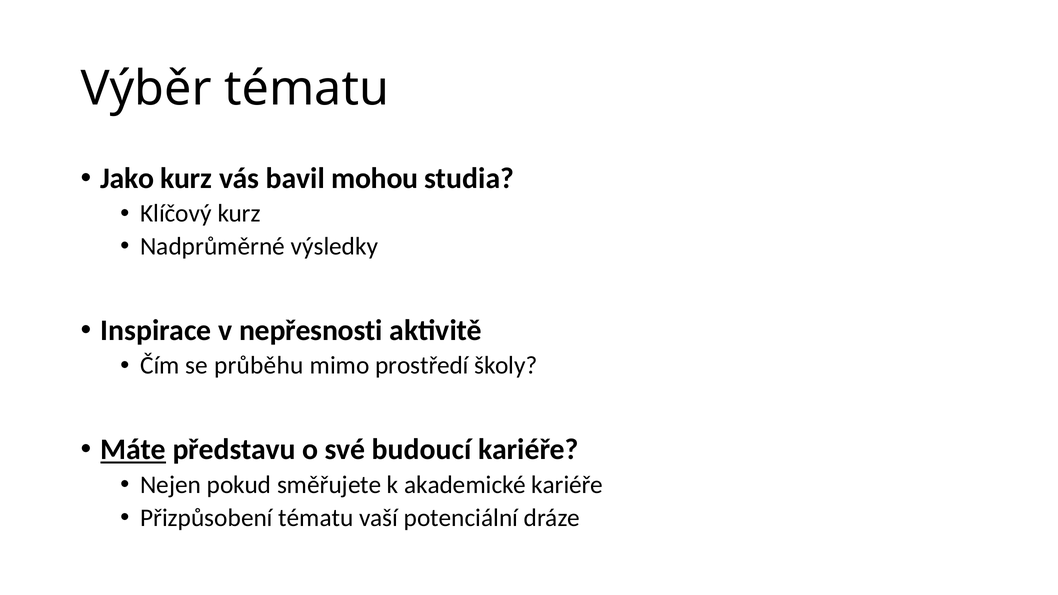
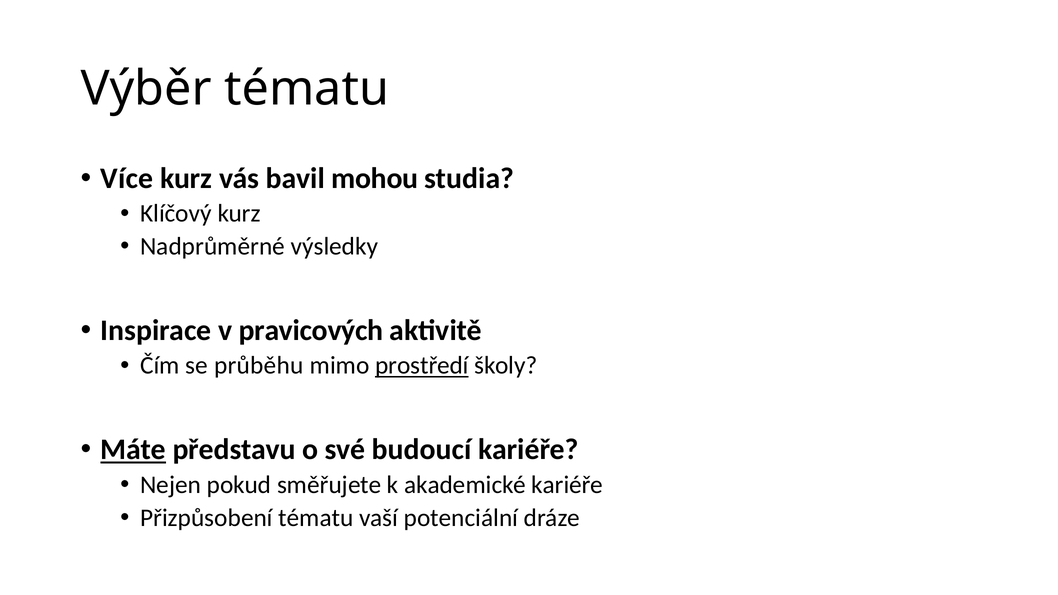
Jako: Jako -> Více
nepřesnosti: nepřesnosti -> pravicových
prostředí underline: none -> present
